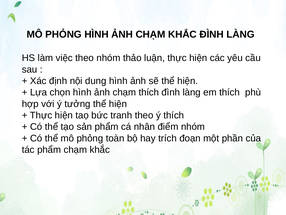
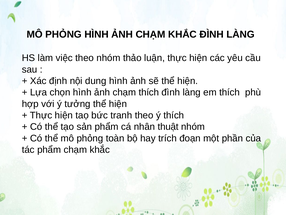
điểm: điểm -> thuật
